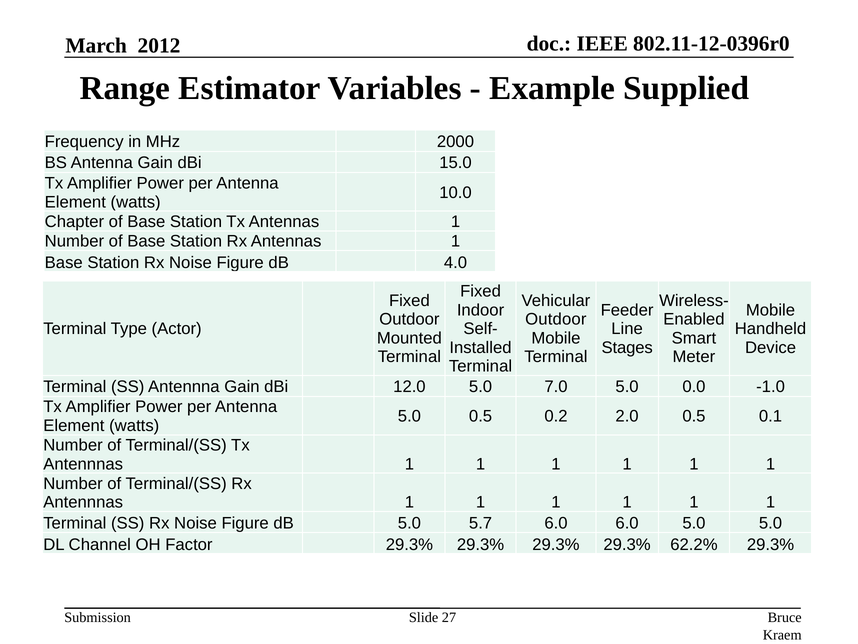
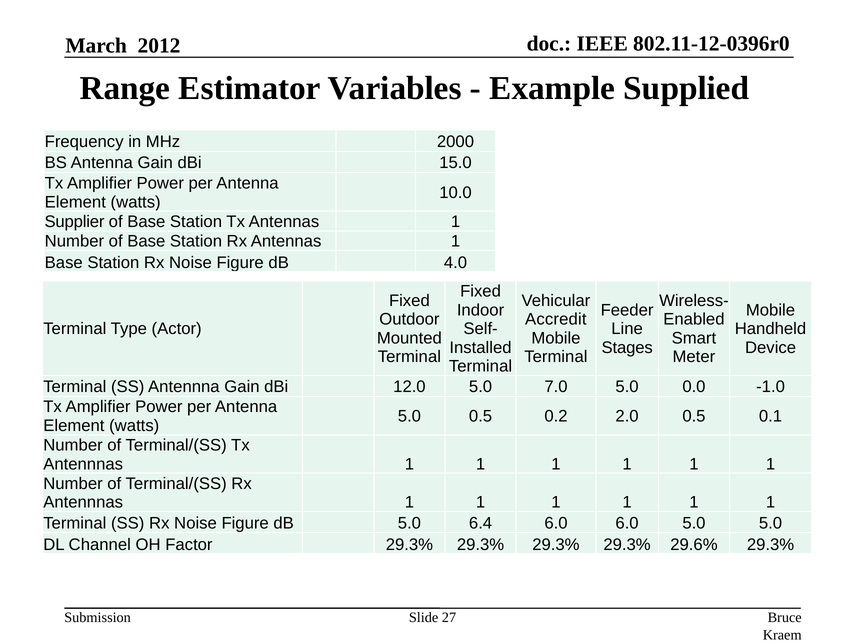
Chapter: Chapter -> Supplier
Outdoor at (556, 319): Outdoor -> Accredit
5.7: 5.7 -> 6.4
62.2%: 62.2% -> 29.6%
